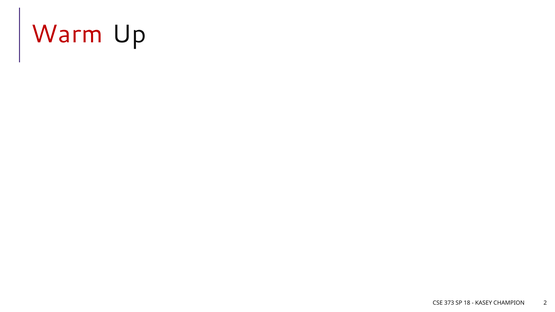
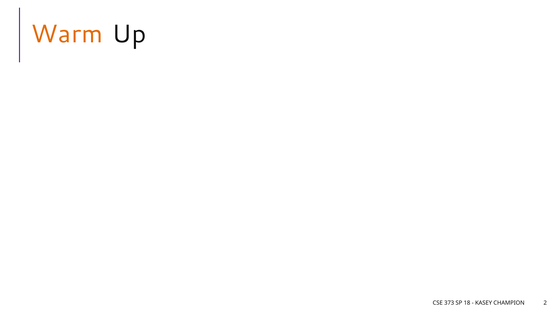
Warm colour: red -> orange
